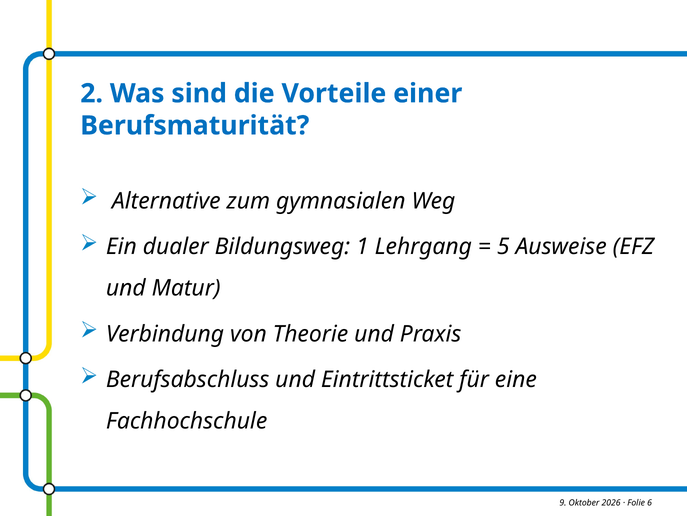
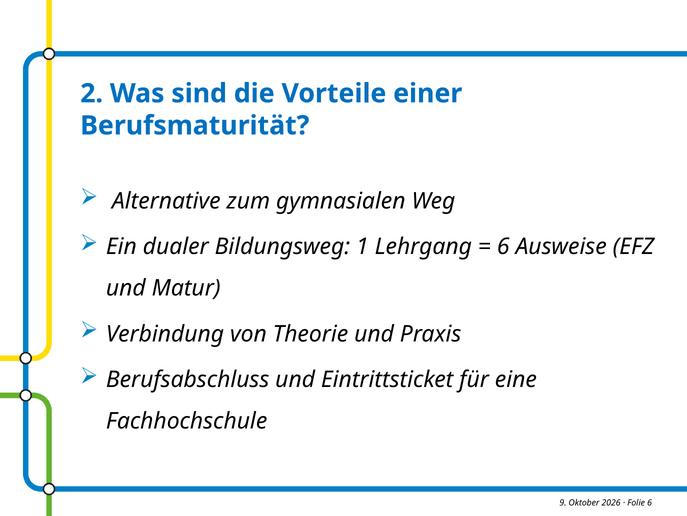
5 at (503, 247): 5 -> 6
